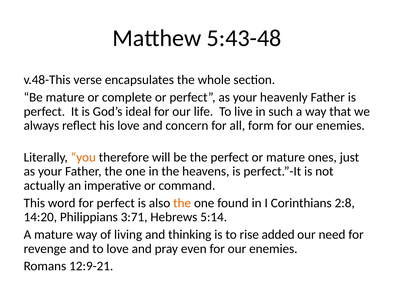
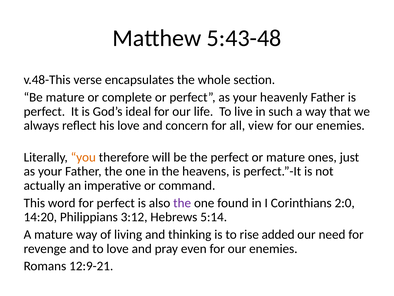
form: form -> view
the at (182, 203) colour: orange -> purple
2:8: 2:8 -> 2:0
3:71: 3:71 -> 3:12
